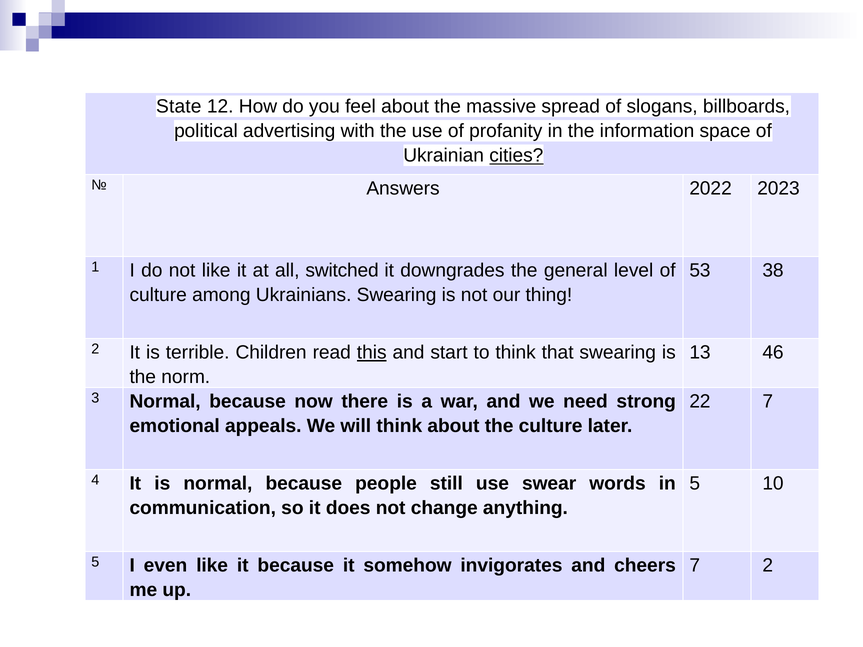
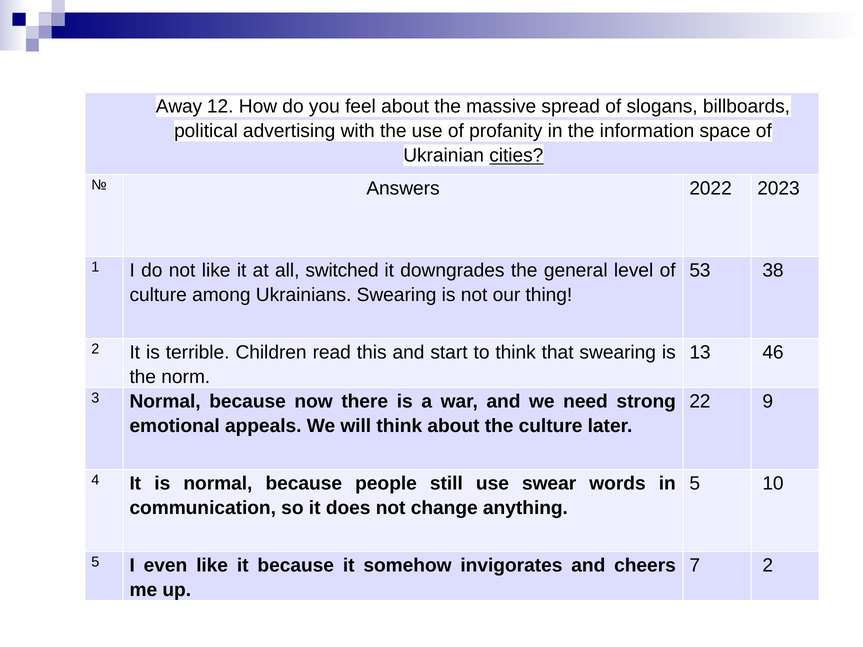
State: State -> Away
this underline: present -> none
22 7: 7 -> 9
